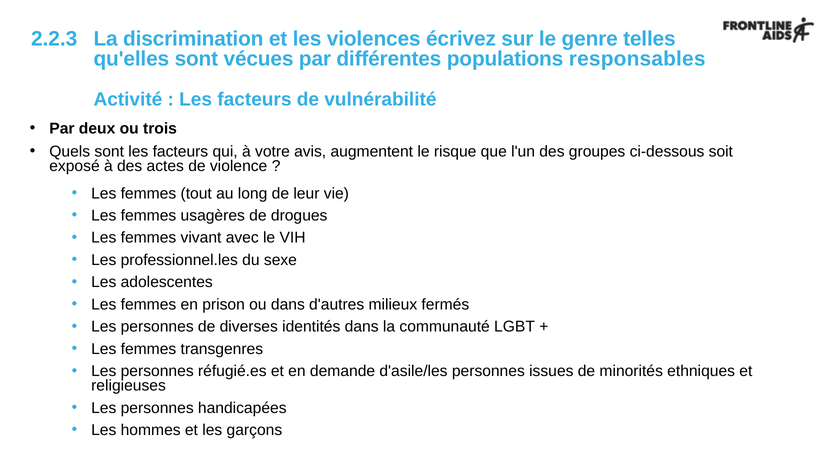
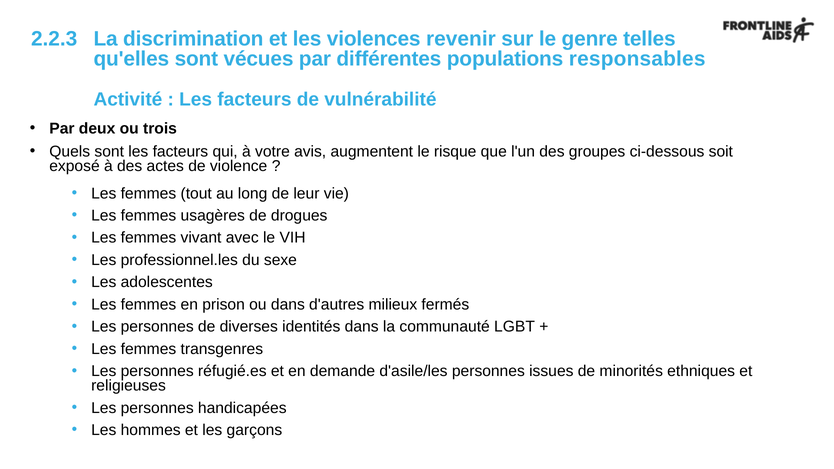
écrivez: écrivez -> revenir
